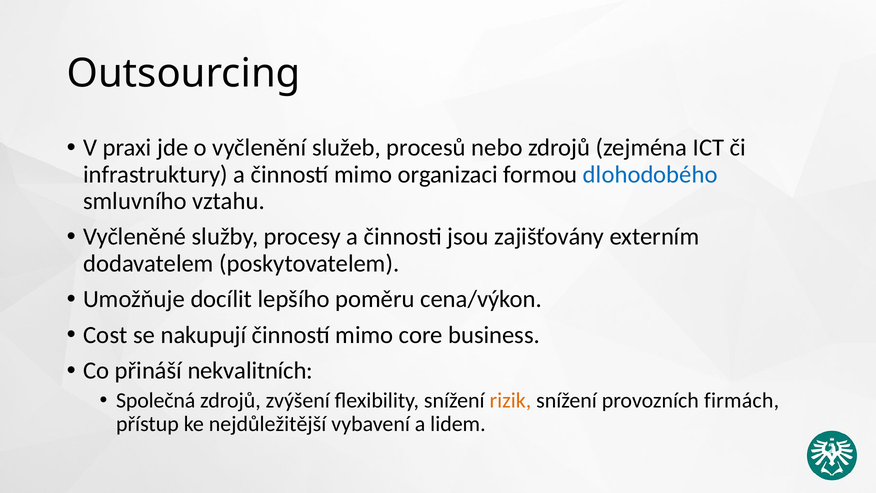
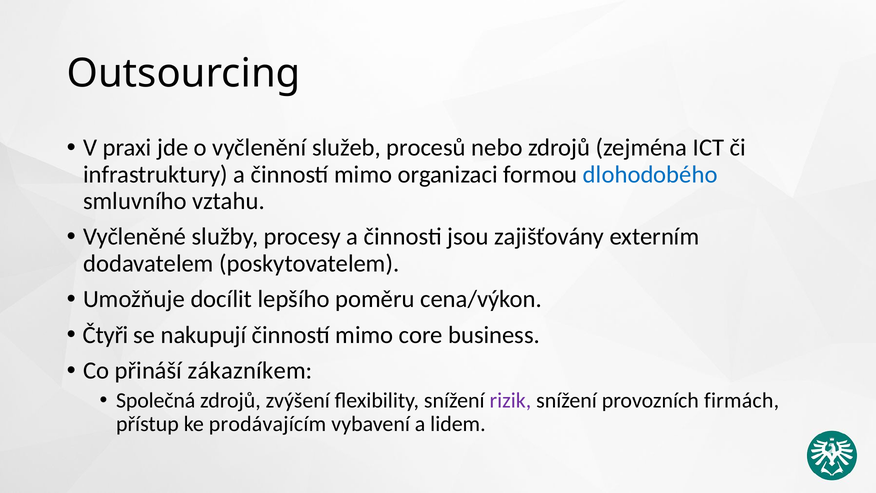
Cost: Cost -> Čtyři
nekvalitních: nekvalitních -> zákazníkem
rizik colour: orange -> purple
nejdůležitější: nejdůležitější -> prodávajícím
